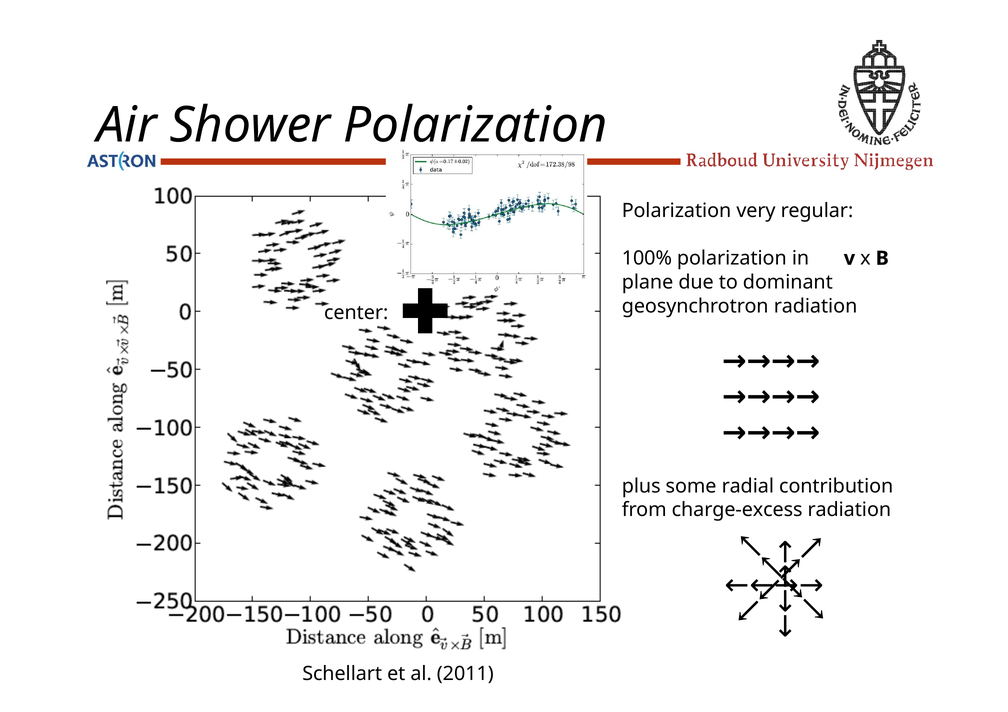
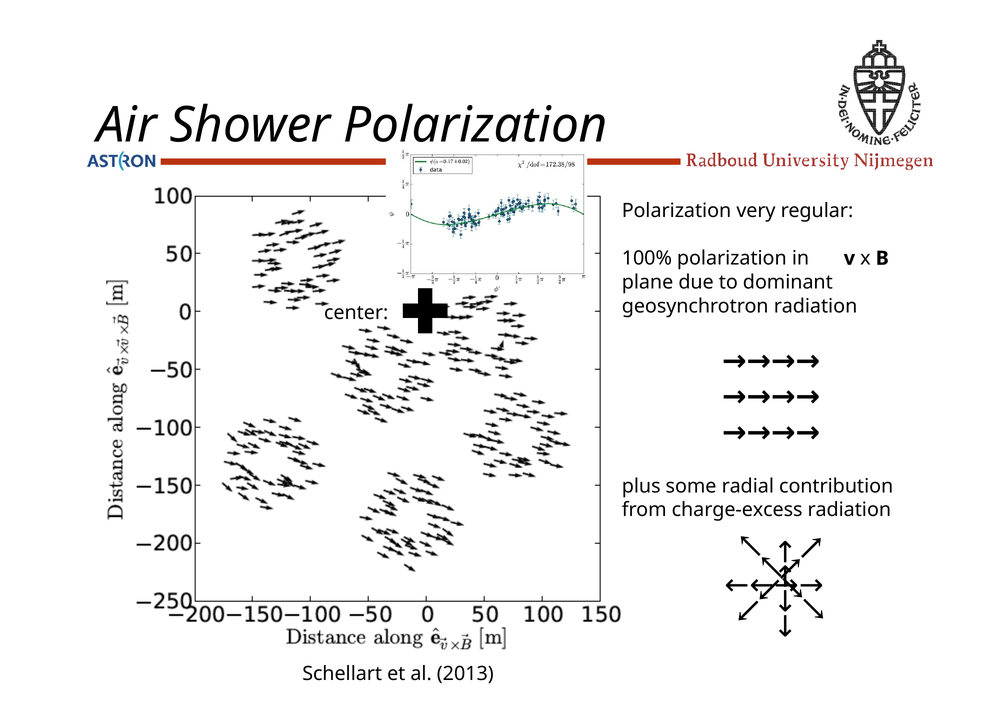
2011: 2011 -> 2013
